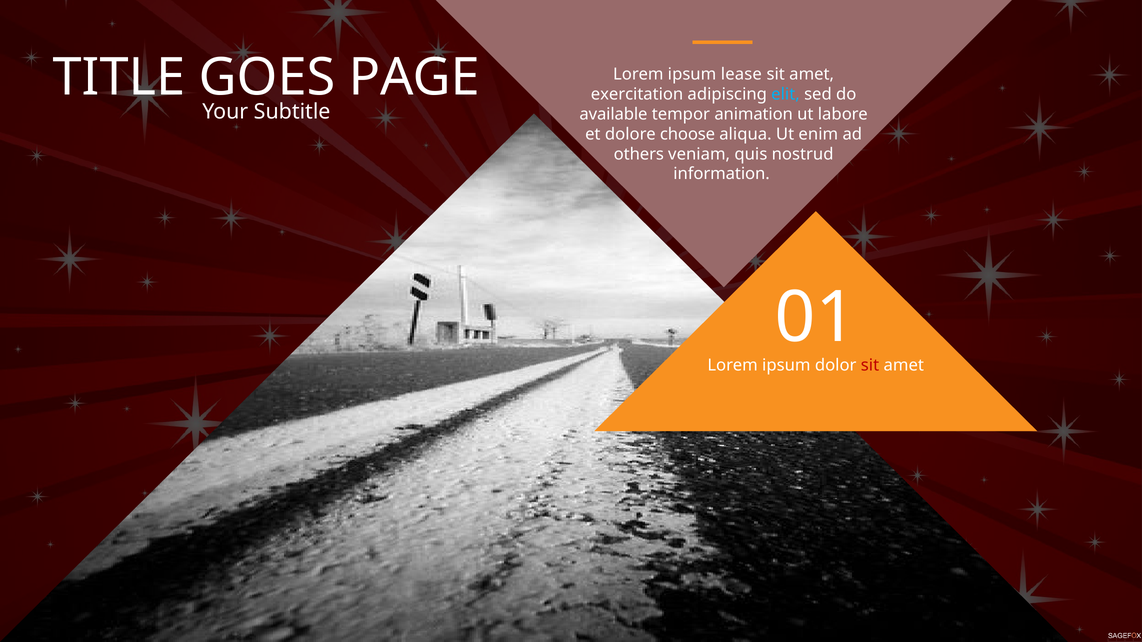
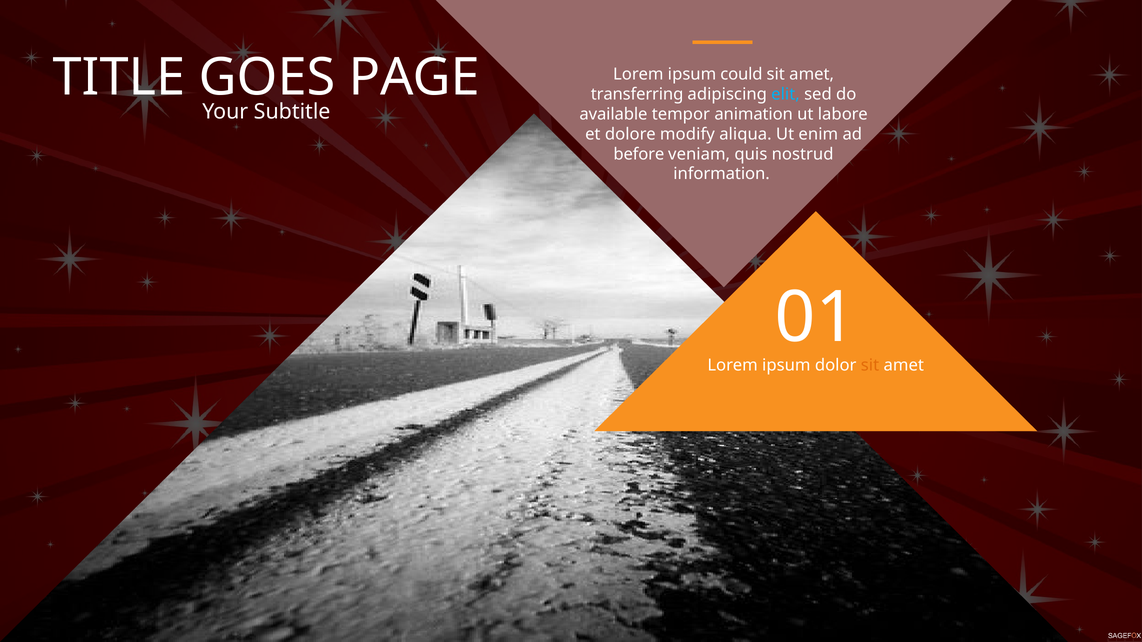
lease: lease -> could
exercitation: exercitation -> transferring
choose: choose -> modify
others: others -> before
sit at (870, 365) colour: red -> orange
